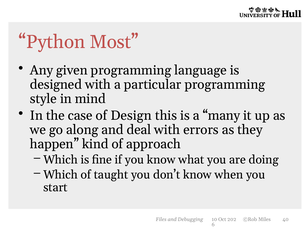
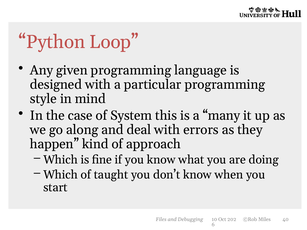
Most: Most -> Loop
Design: Design -> System
